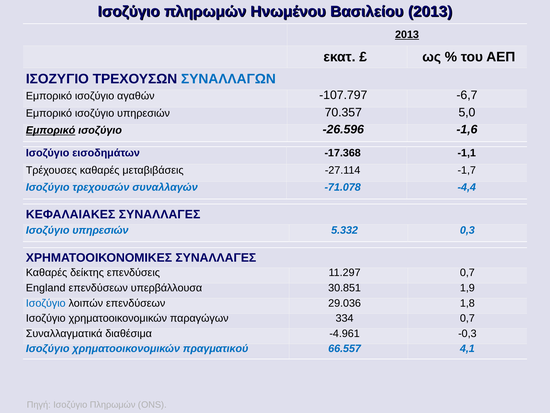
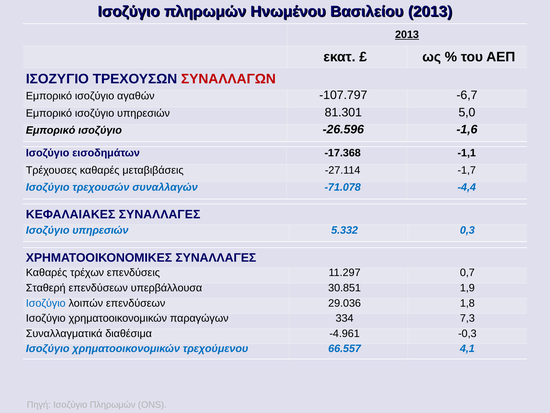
ΣΥΝΑΛΛΑΓΩΝ colour: blue -> red
70.357: 70.357 -> 81.301
Εμπορικό at (51, 130) underline: present -> none
δείκτης: δείκτης -> τρέχων
England: England -> Σταθερή
334 0,7: 0,7 -> 7,3
πραγματικού: πραγματικού -> τρεχούμενου
